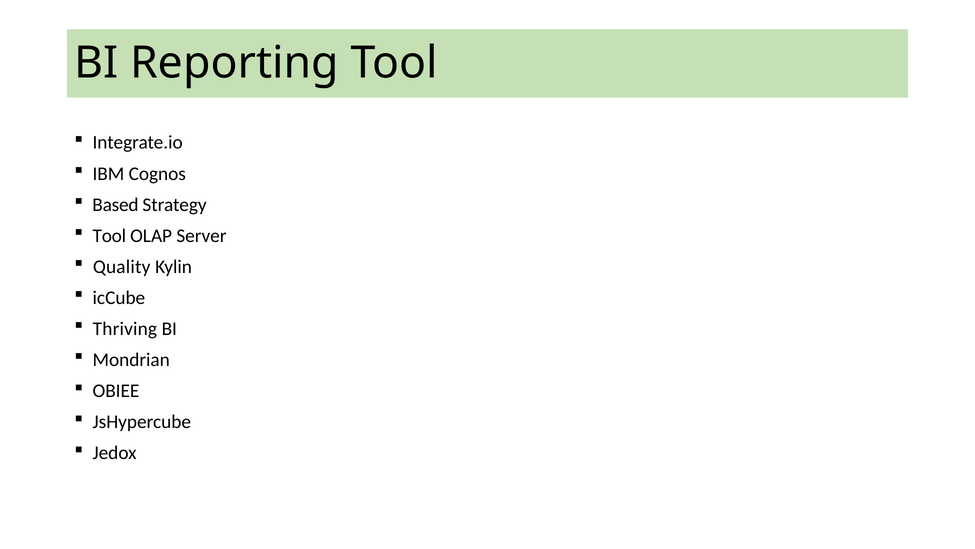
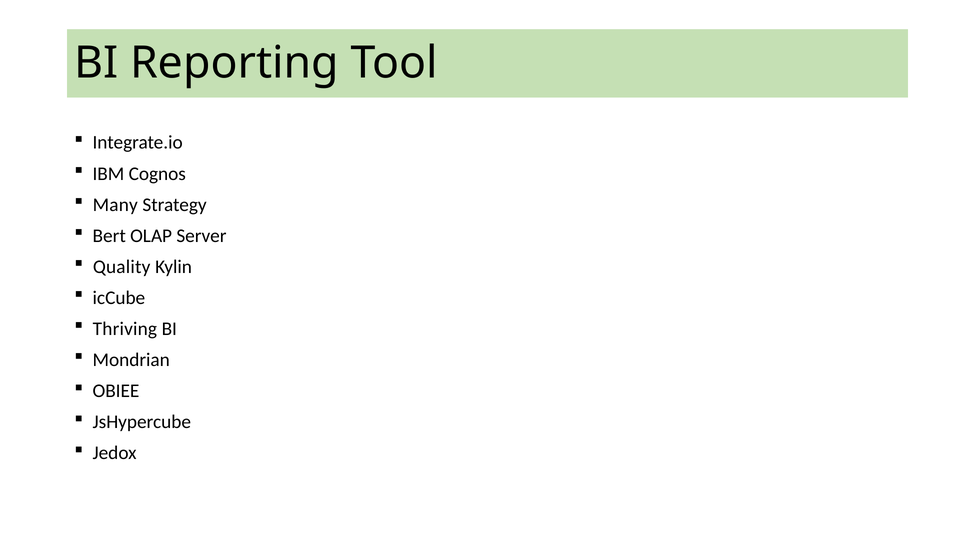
Based: Based -> Many
Tool at (109, 235): Tool -> Bert
